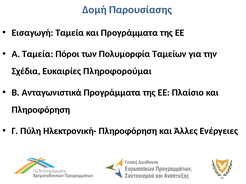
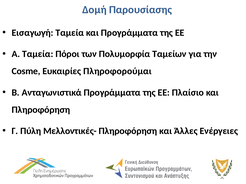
Σχέδια: Σχέδια -> Cosme
Ηλεκτρονική-: Ηλεκτρονική- -> Μελλοντικές-
